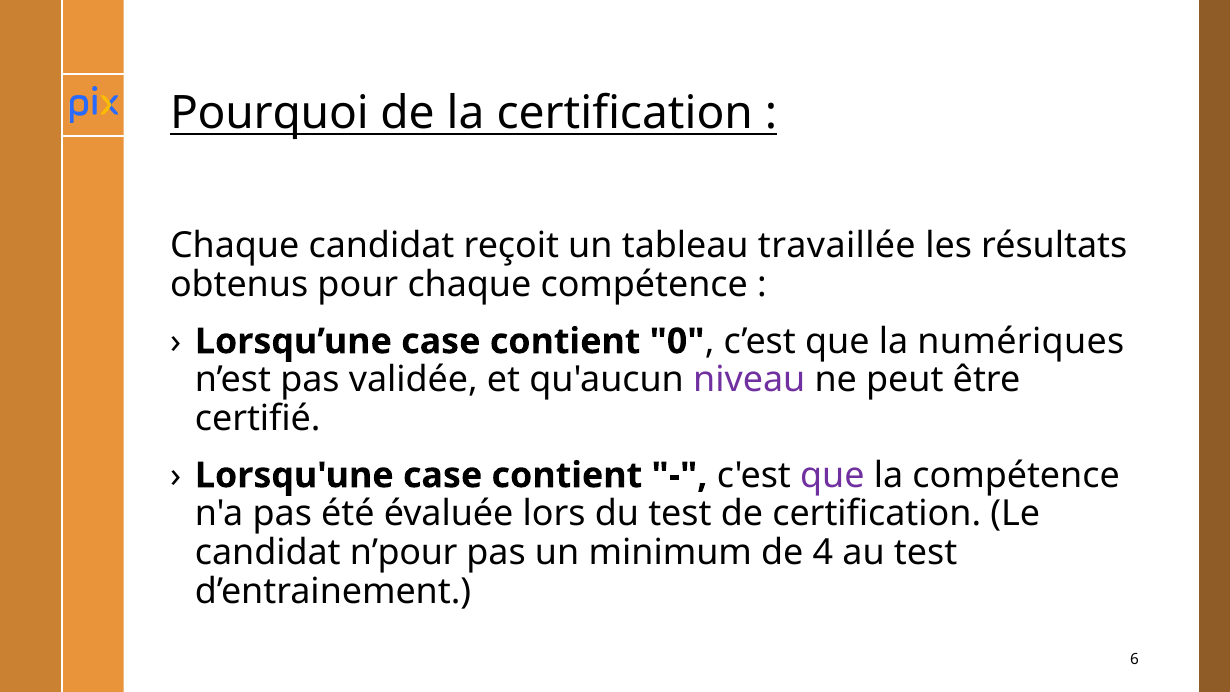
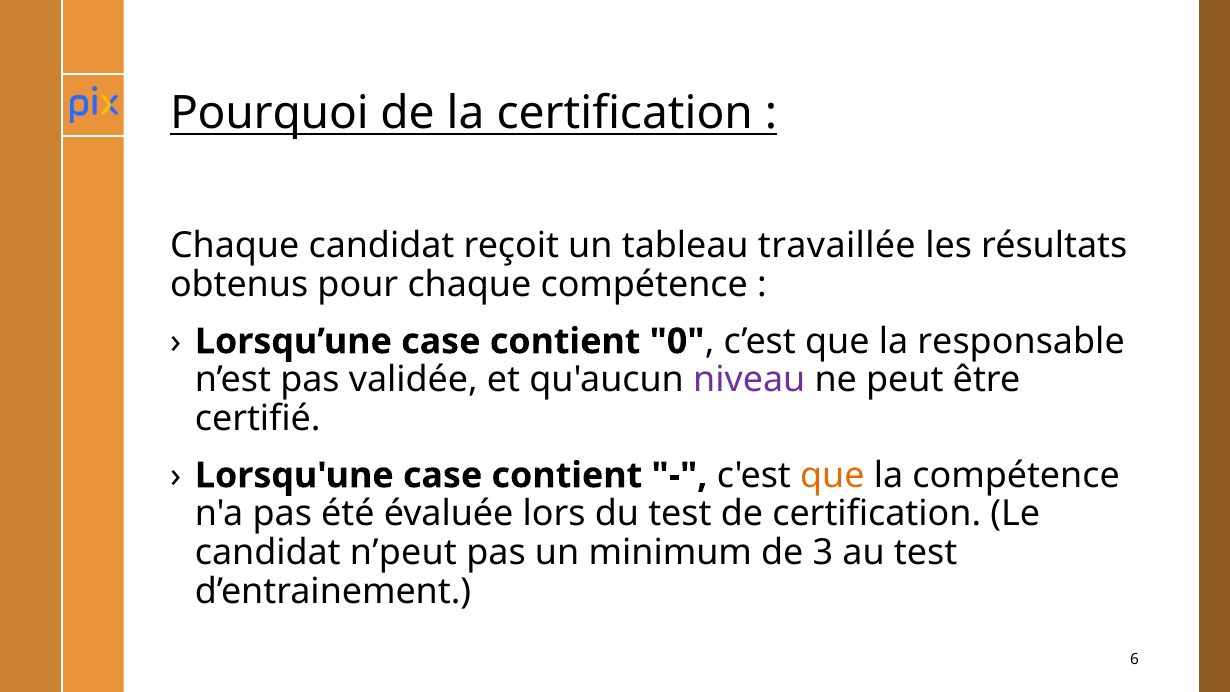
numériques: numériques -> responsable
que at (832, 475) colour: purple -> orange
n’pour: n’pour -> n’peut
4: 4 -> 3
